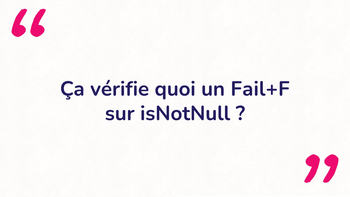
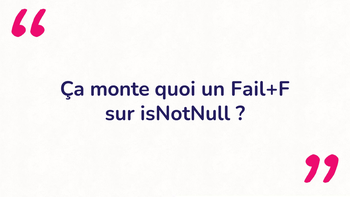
vérifie: vérifie -> monte
